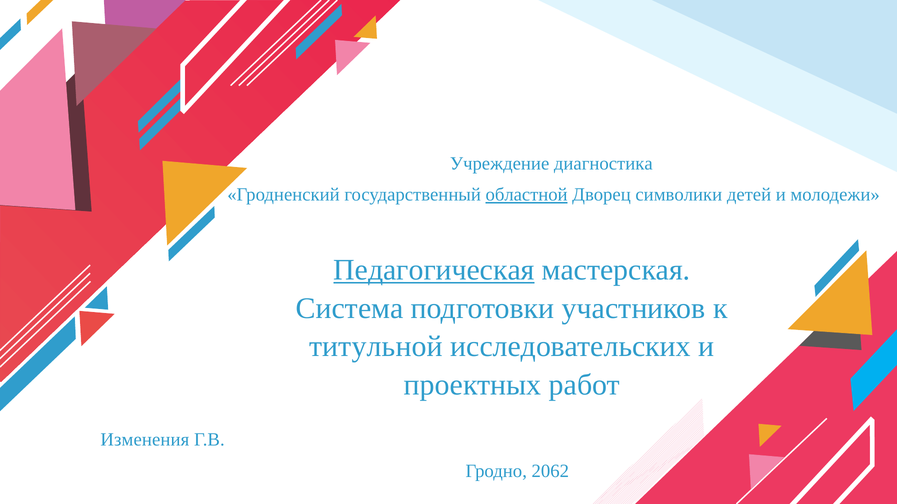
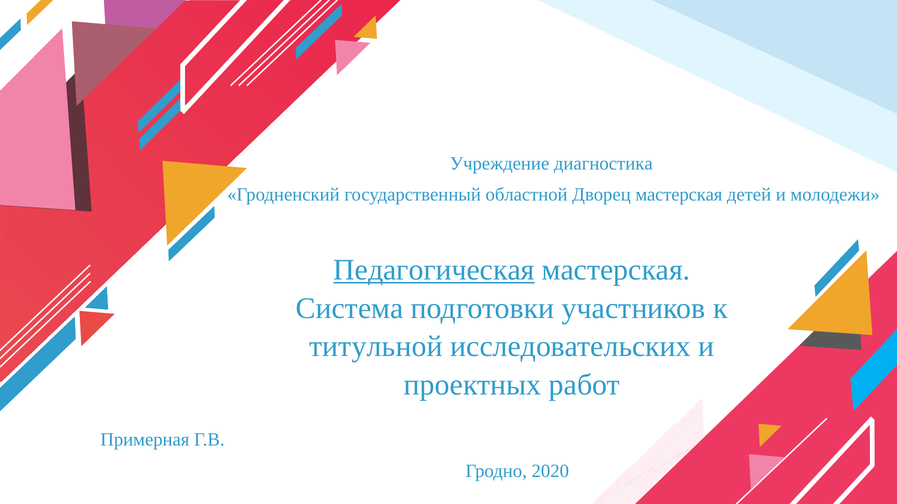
областной underline: present -> none
Дворец символики: символики -> мастерская
Изменения: Изменения -> Примерная
2062: 2062 -> 2020
